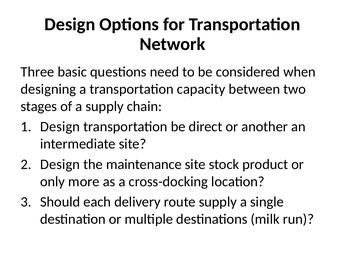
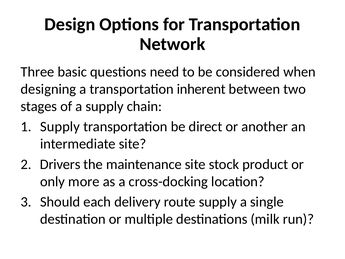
capacity: capacity -> inherent
Design at (60, 127): Design -> Supply
Design at (60, 164): Design -> Drivers
